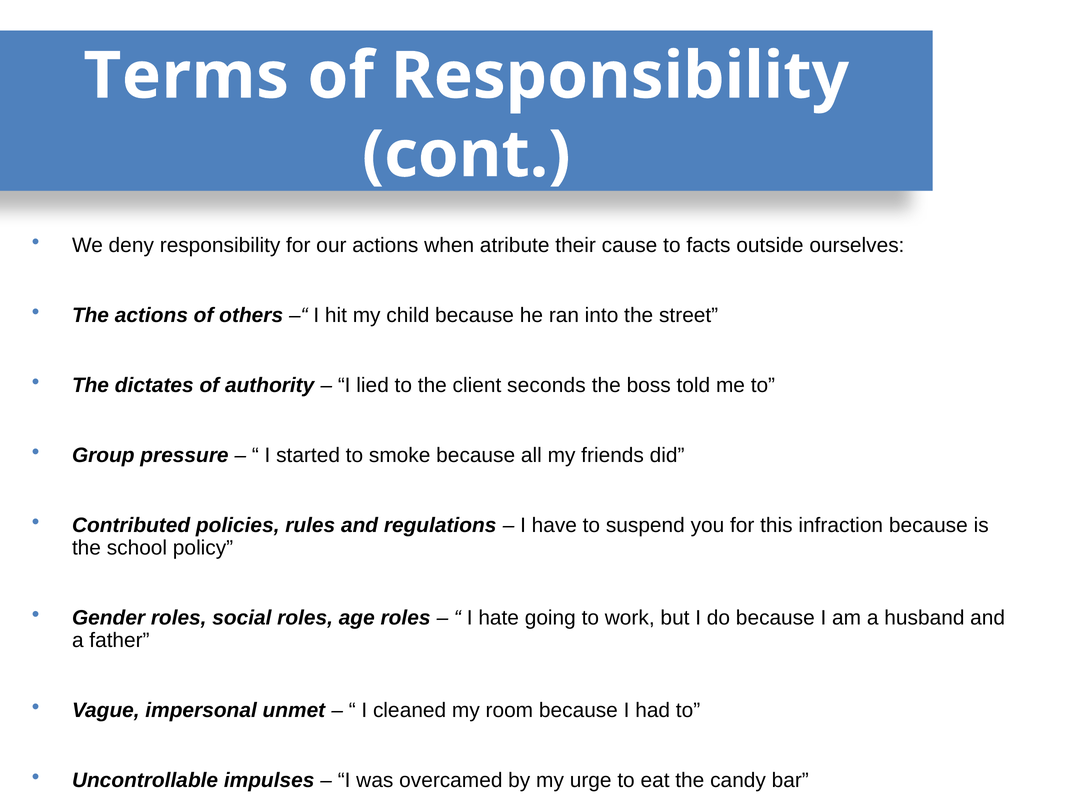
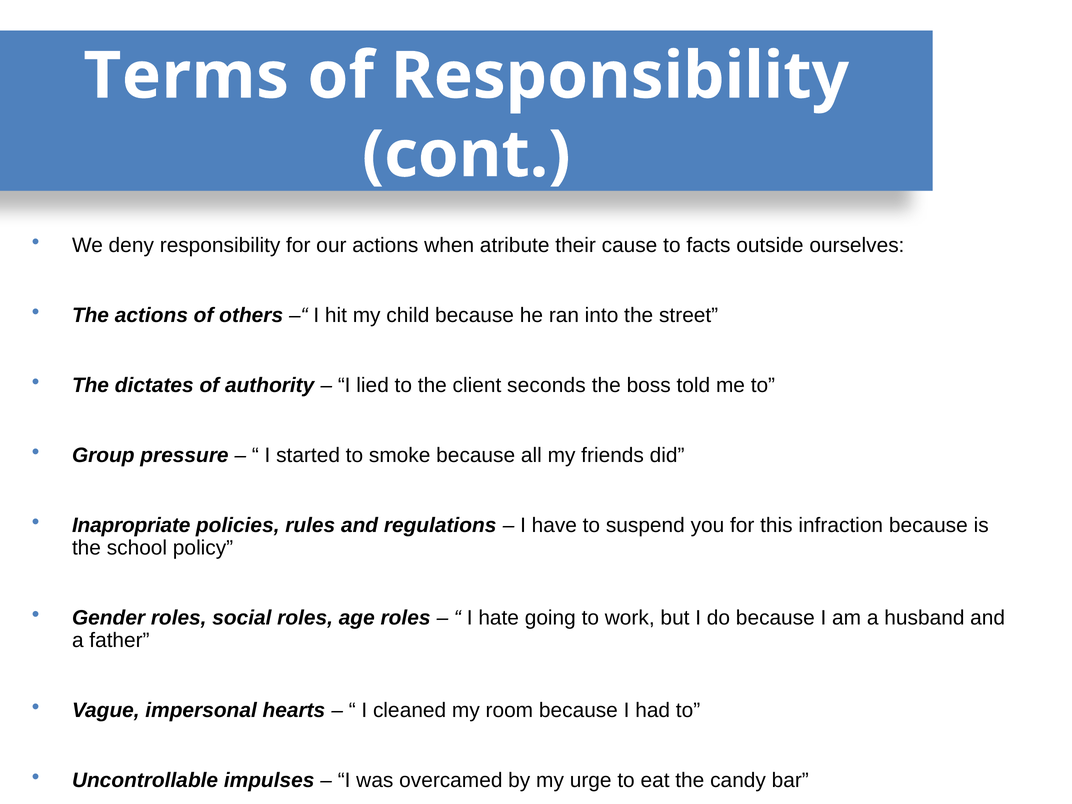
Contributed: Contributed -> Inapropriate
unmet: unmet -> hearts
